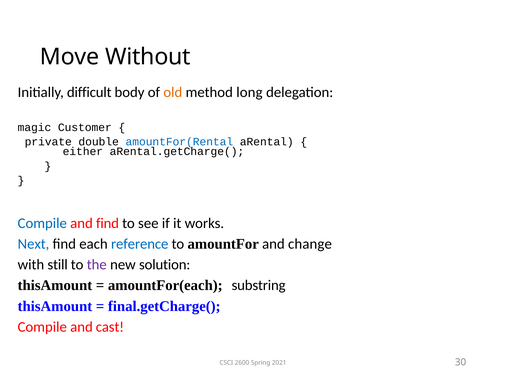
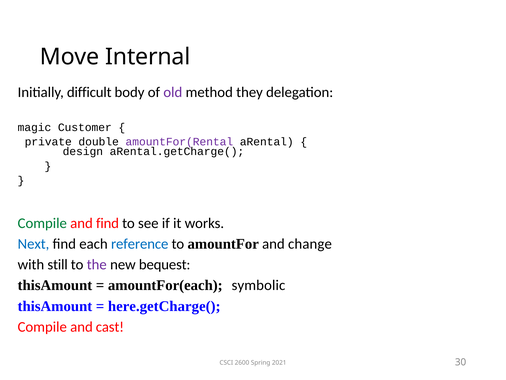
Without: Without -> Internal
old colour: orange -> purple
long: long -> they
amountFor(Rental colour: blue -> purple
either: either -> design
Compile at (42, 223) colour: blue -> green
solution: solution -> bequest
substring: substring -> symbolic
final.getCharge(: final.getCharge( -> here.getCharge(
